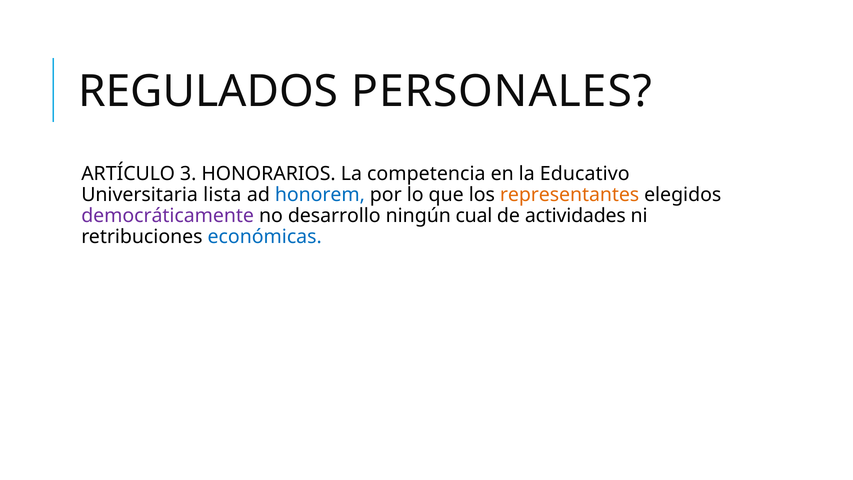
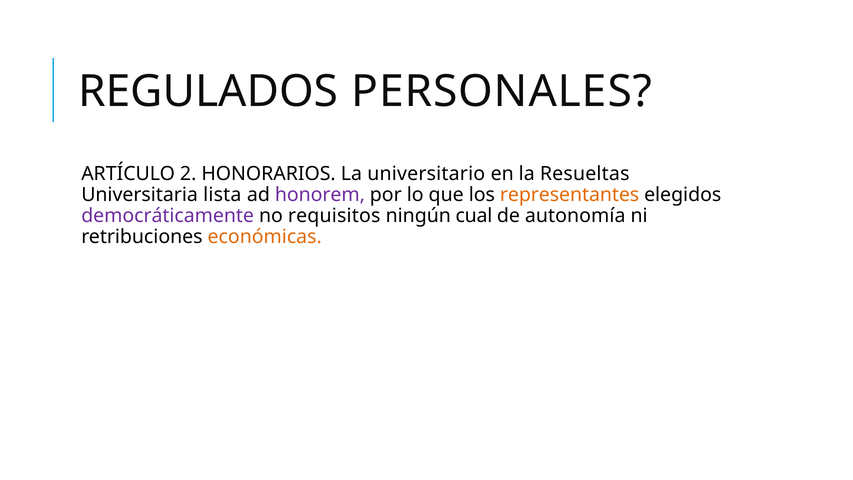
3: 3 -> 2
competencia: competencia -> universitario
Educativo: Educativo -> Resueltas
honorem colour: blue -> purple
desarrollo: desarrollo -> requisitos
actividades: actividades -> autonomía
económicas colour: blue -> orange
